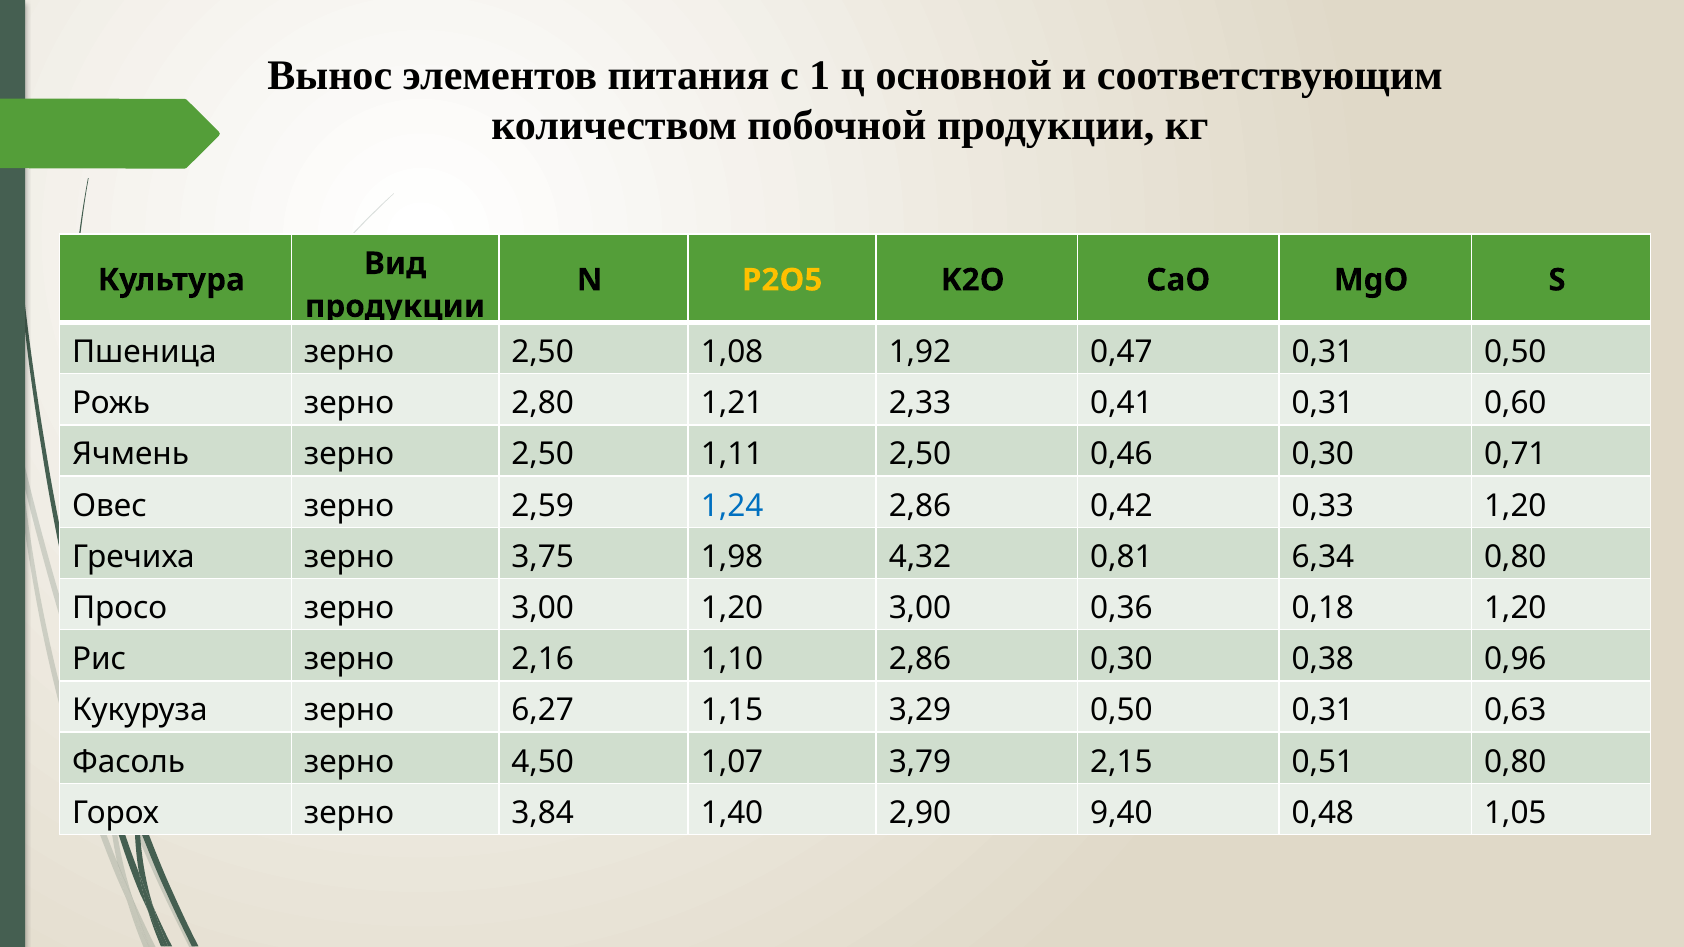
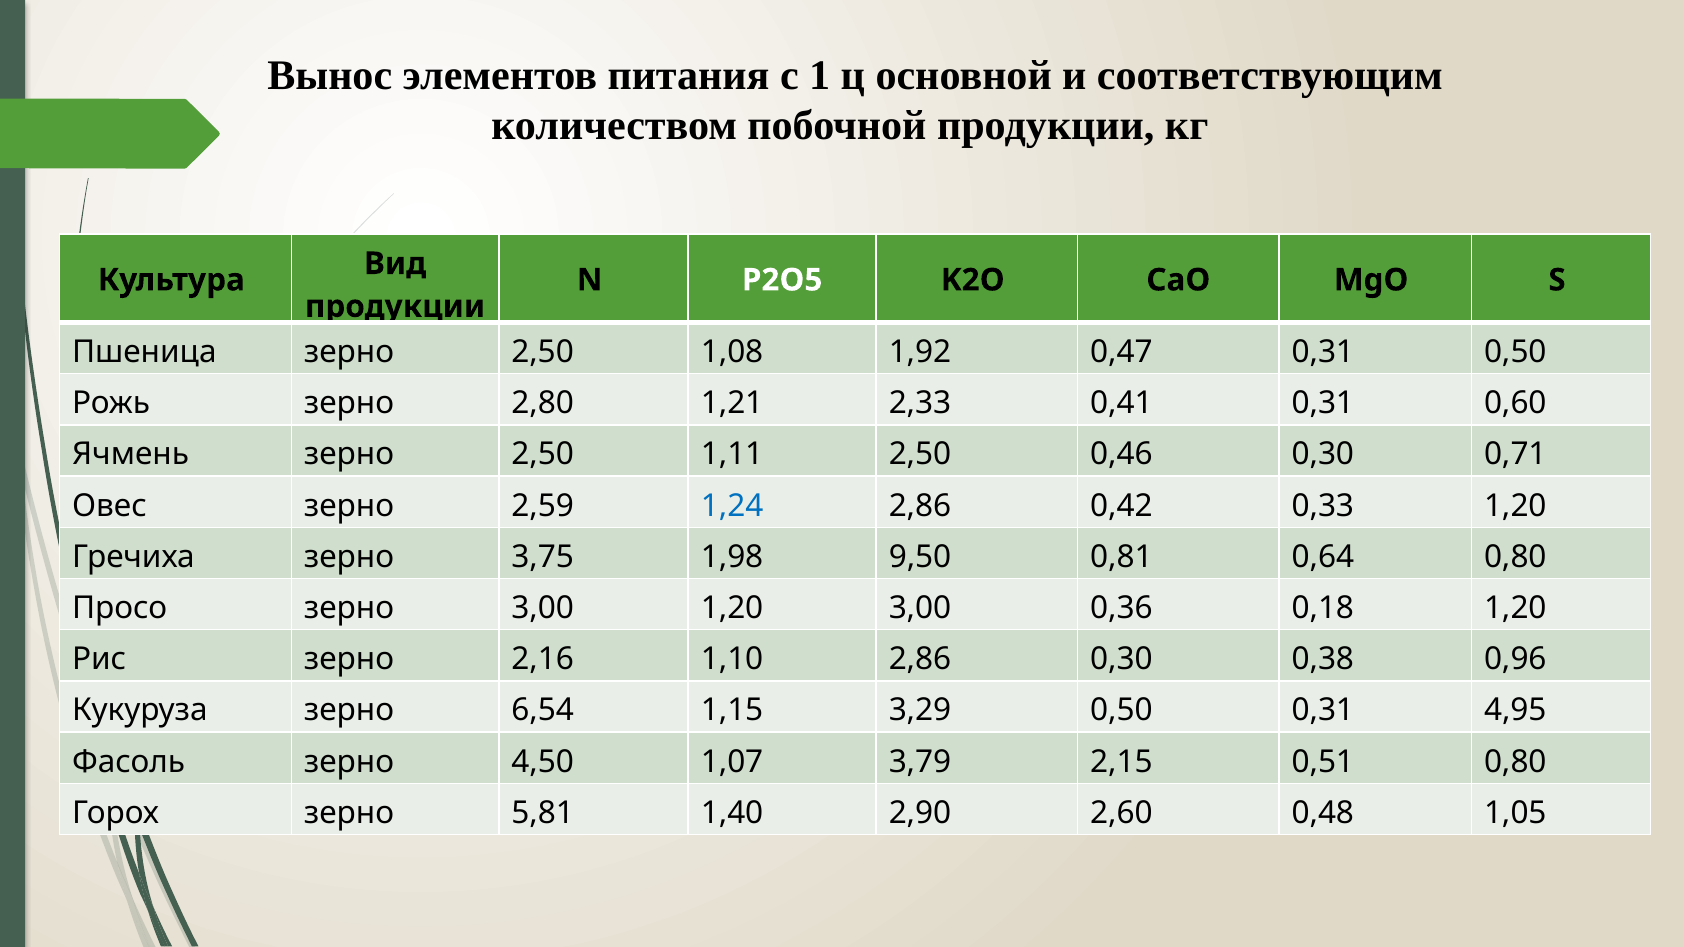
P2O5 colour: yellow -> white
4,32: 4,32 -> 9,50
6,34: 6,34 -> 0,64
6,27: 6,27 -> 6,54
0,63: 0,63 -> 4,95
3,84: 3,84 -> 5,81
9,40: 9,40 -> 2,60
